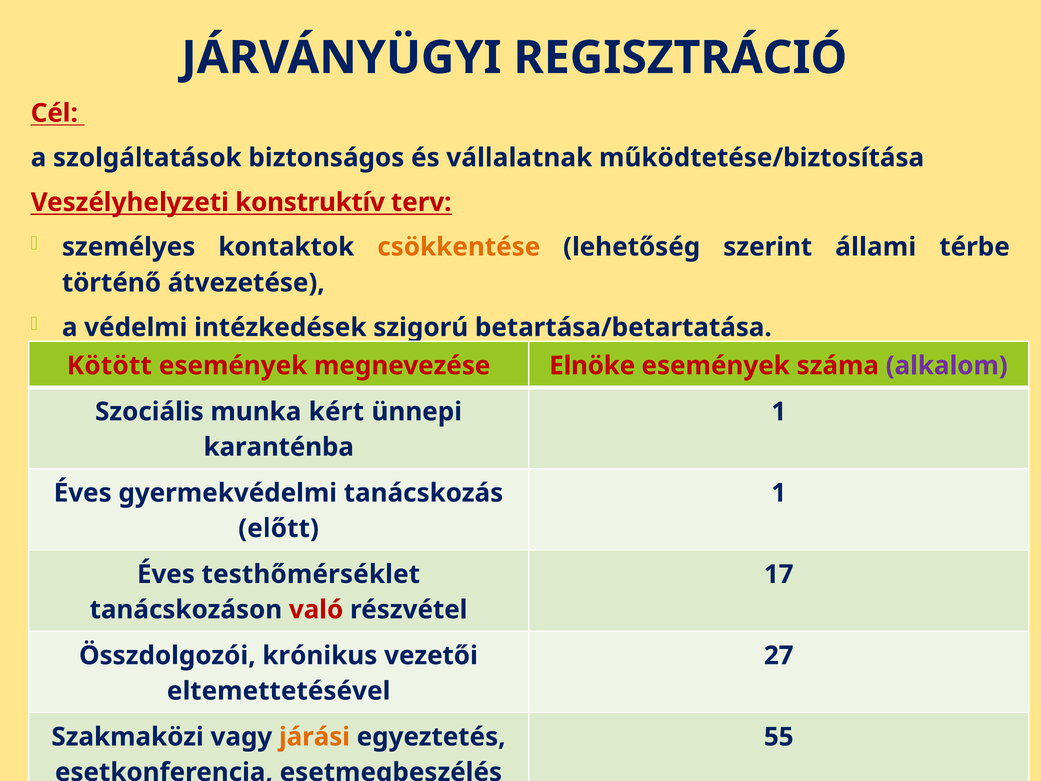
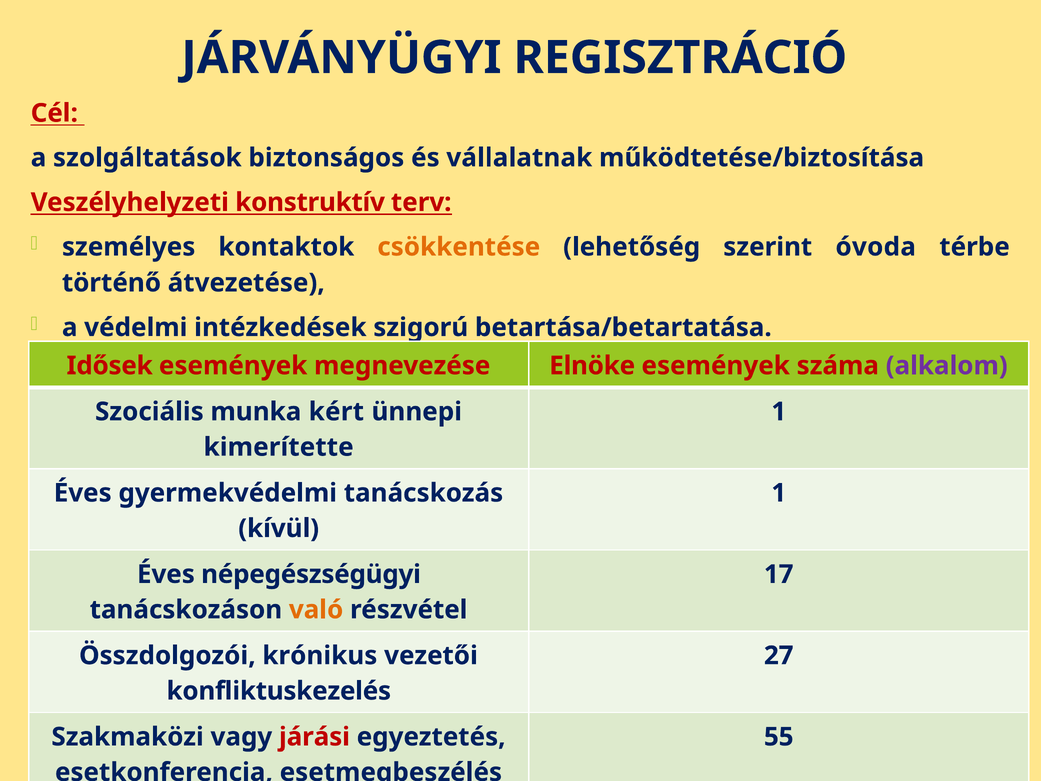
állami: állami -> óvoda
Kötött: Kötött -> Idősek
karanténba: karanténba -> kimerítette
előtt: előtt -> kívül
testhőmérséklet: testhőmérséklet -> népegészségügyi
való colour: red -> orange
eltemettetésével: eltemettetésével -> konfliktuskezelés
járási colour: orange -> red
